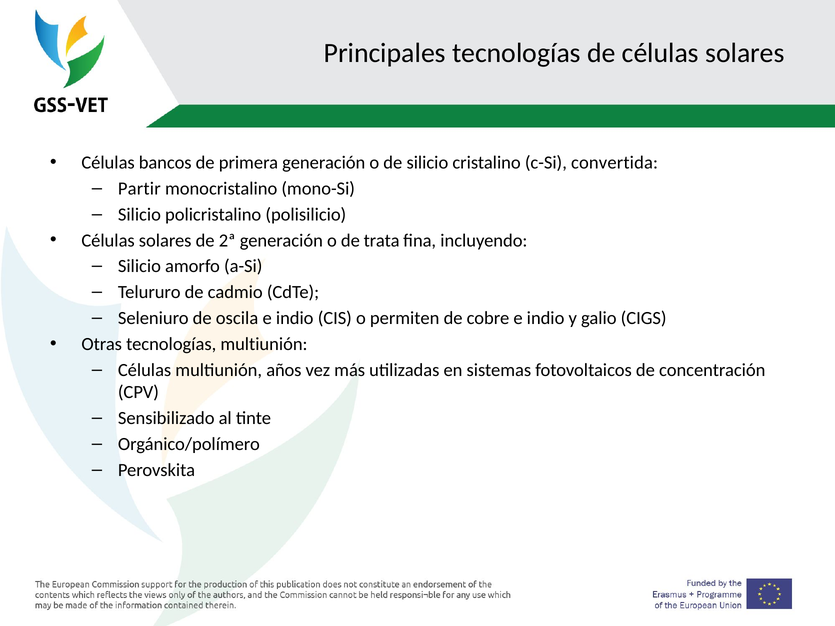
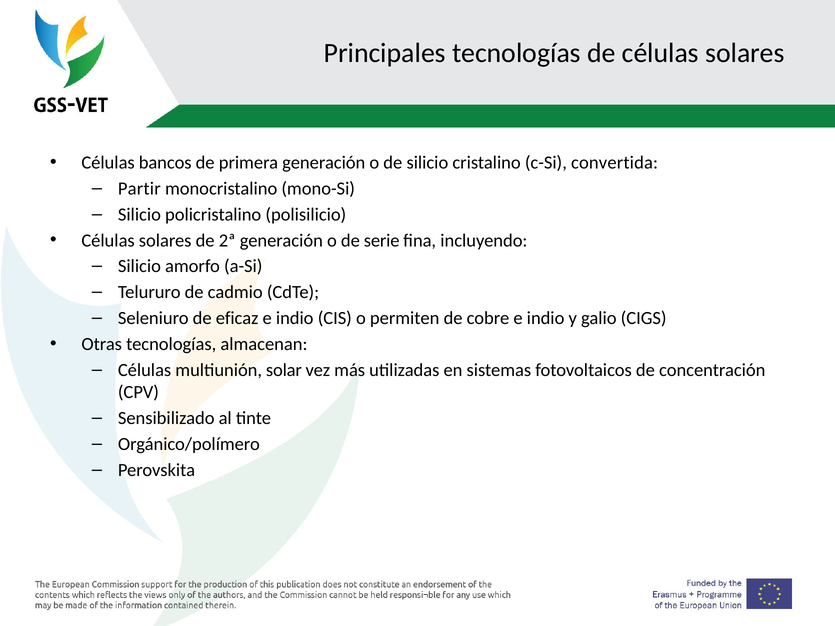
trata: trata -> serie
oscila: oscila -> eficaz
tecnologías multiunión: multiunión -> almacenan
años: años -> solar
